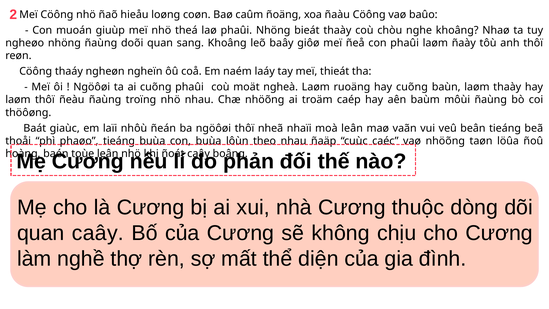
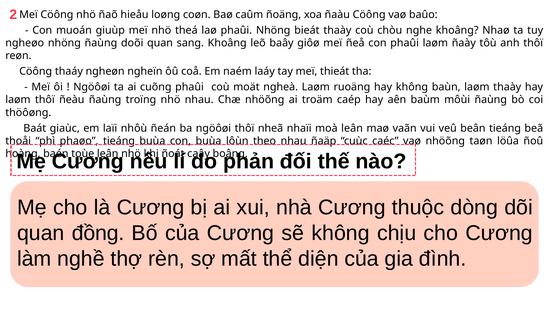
hay cuõng: cuõng -> không
quan caây: caây -> đồng
